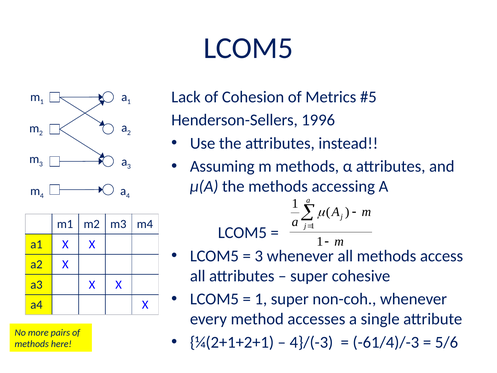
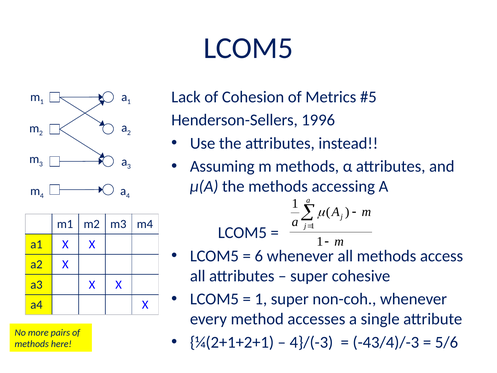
3 at (259, 256): 3 -> 6
-61/4)/-3: -61/4)/-3 -> -43/4)/-3
